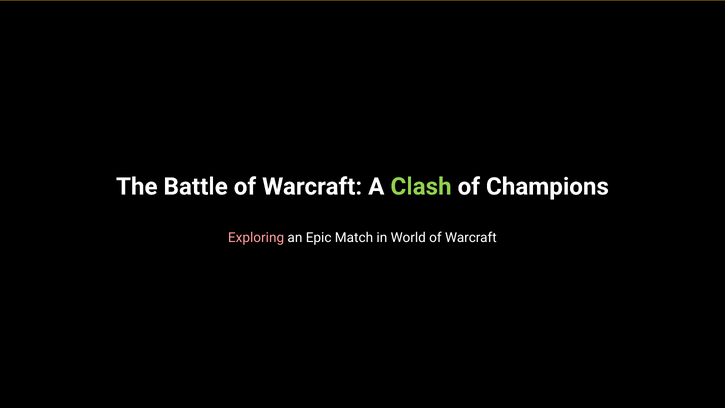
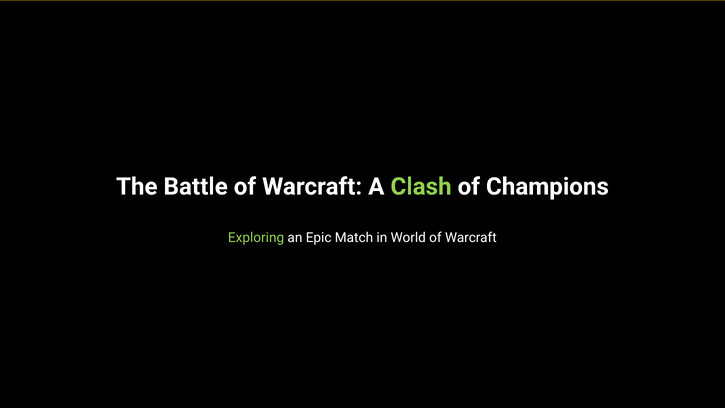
Exploring colour: pink -> light green
